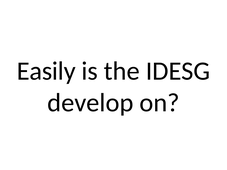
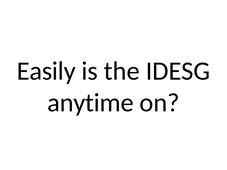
develop: develop -> anytime
